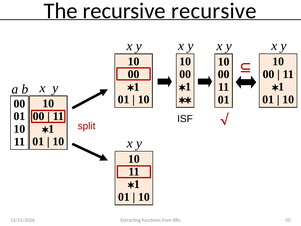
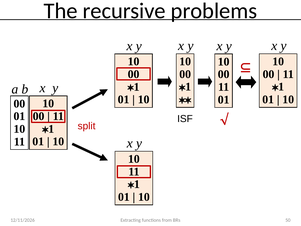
recursive recursive: recursive -> problems
